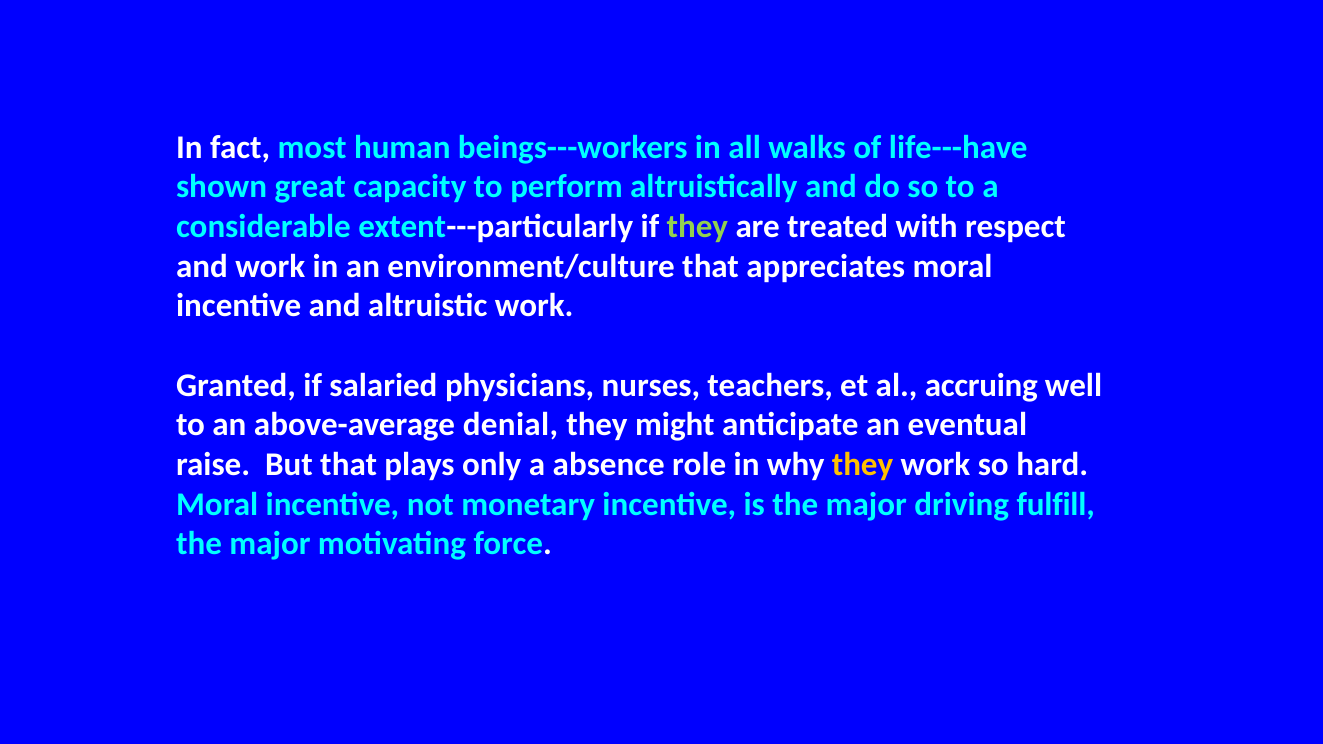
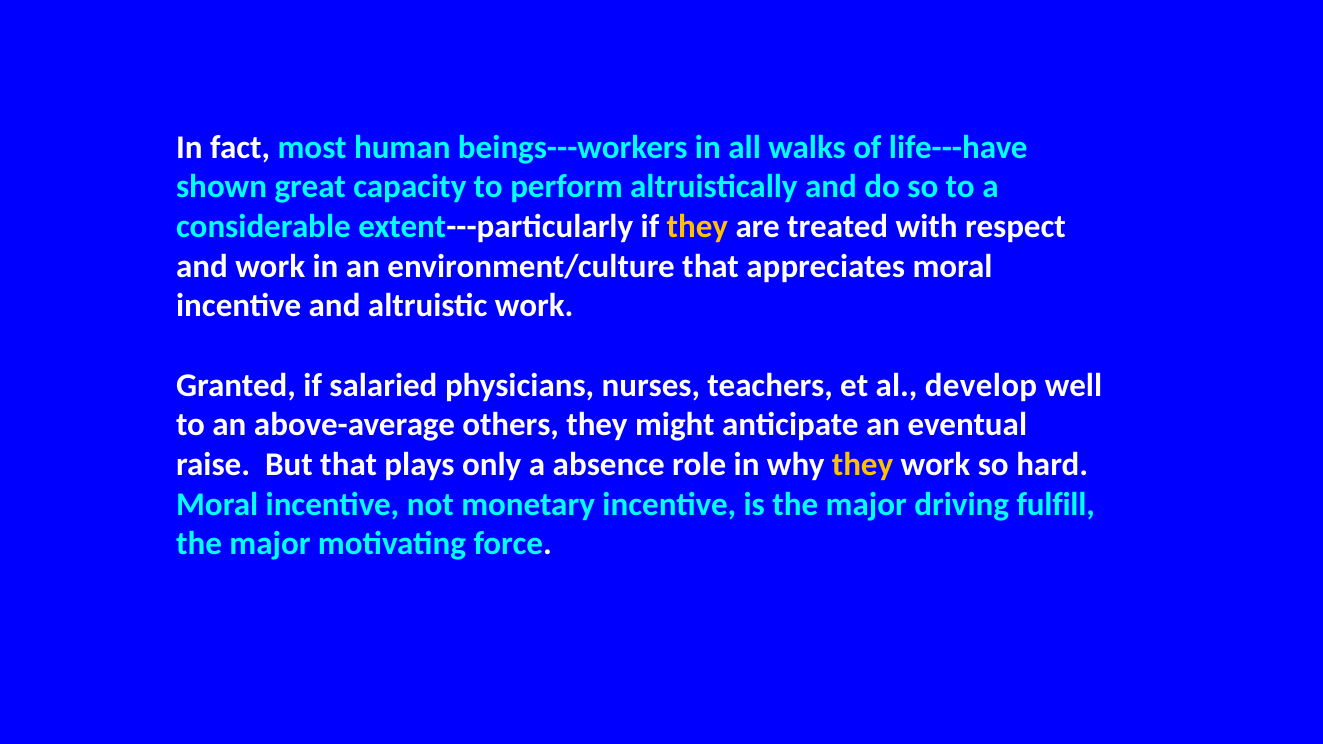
they at (697, 227) colour: light green -> yellow
accruing: accruing -> develop
denial: denial -> others
